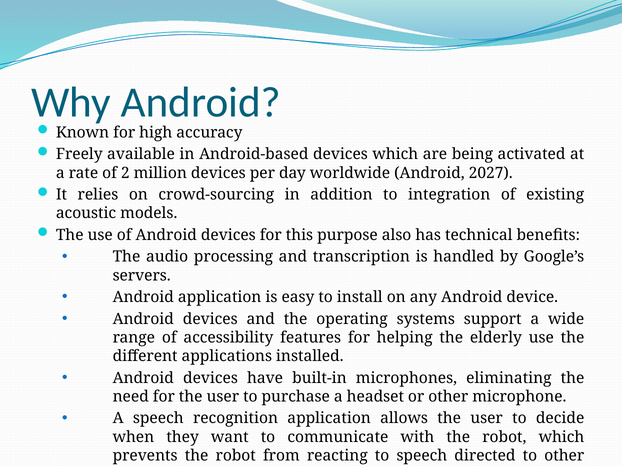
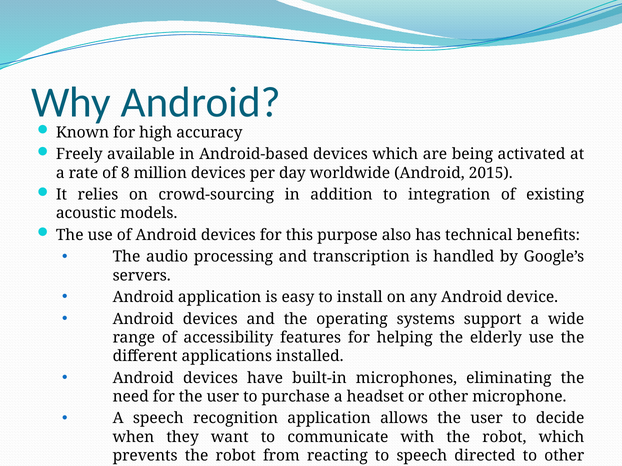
2: 2 -> 8
2027: 2027 -> 2015
